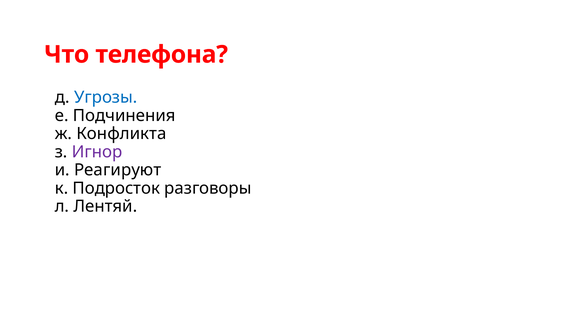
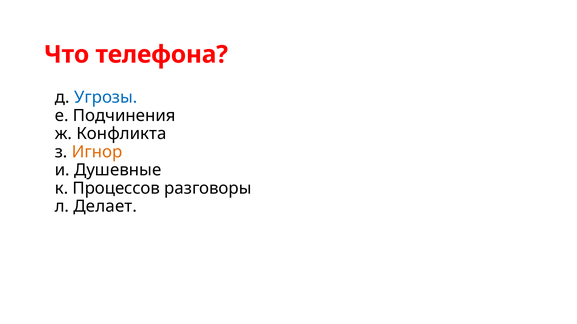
Игнор colour: purple -> orange
Реагируют: Реагируют -> Душевные
Подросток: Подросток -> Процессов
Лентяй: Лентяй -> Делает
